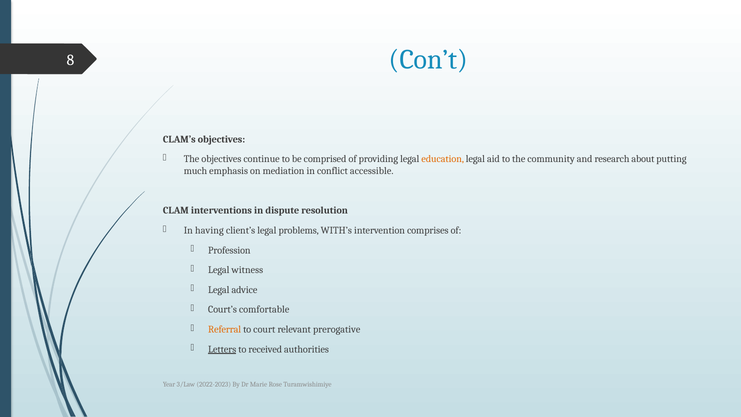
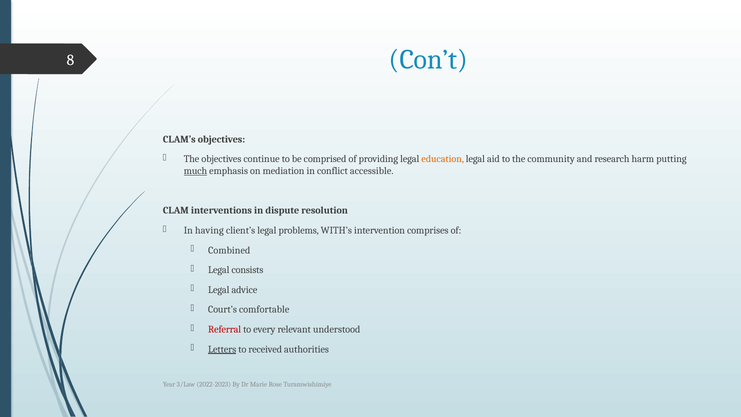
about: about -> harm
much underline: none -> present
Profession: Profession -> Combined
witness: witness -> consists
Referral colour: orange -> red
court: court -> every
prerogative: prerogative -> understood
